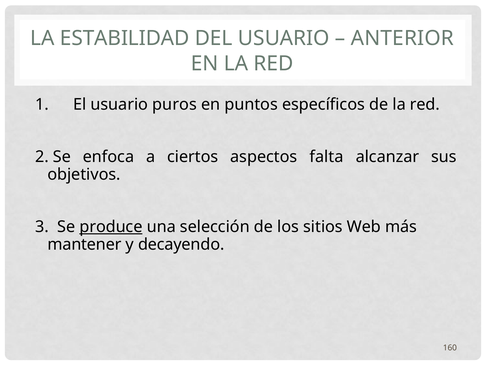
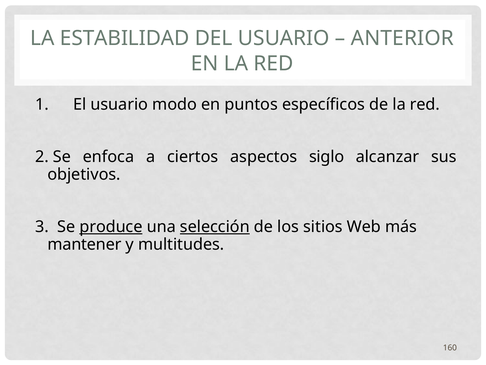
puros: puros -> modo
falta: falta -> siglo
selección underline: none -> present
decayendo: decayendo -> multitudes
